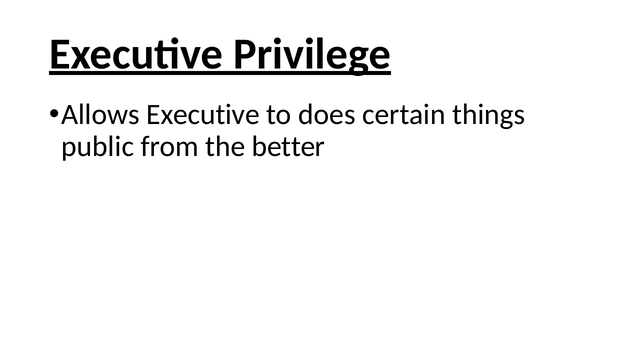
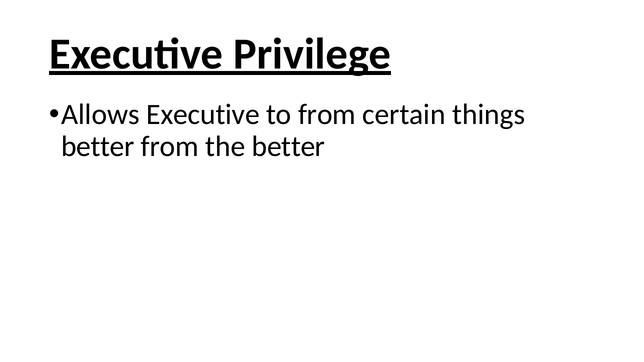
to does: does -> from
public at (98, 147): public -> better
